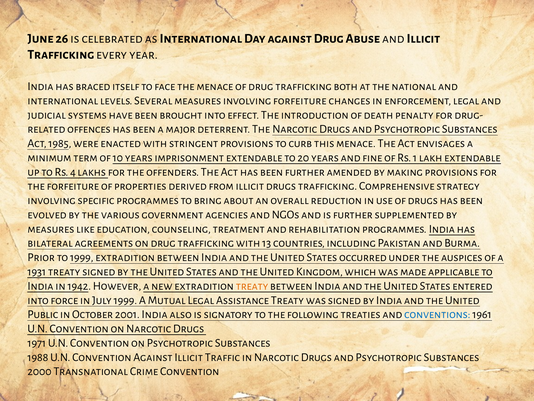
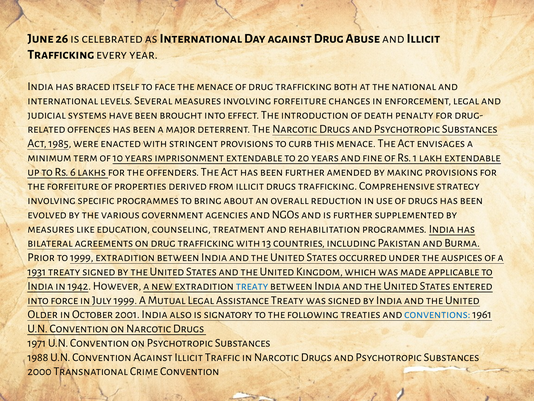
4: 4 -> 6
treaty at (252, 285) colour: orange -> blue
Public: Public -> Older
